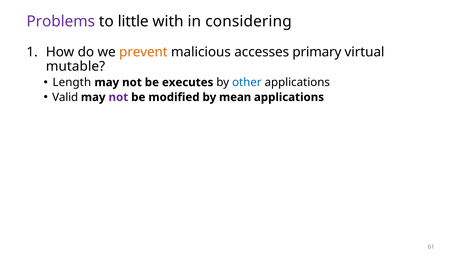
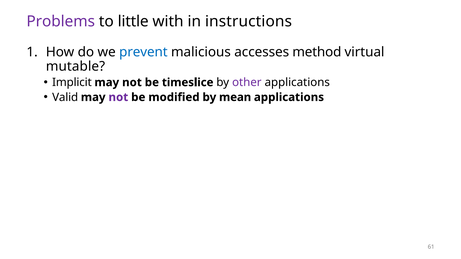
considering: considering -> instructions
prevent colour: orange -> blue
primary: primary -> method
Length: Length -> Implicit
executes: executes -> timeslice
other colour: blue -> purple
